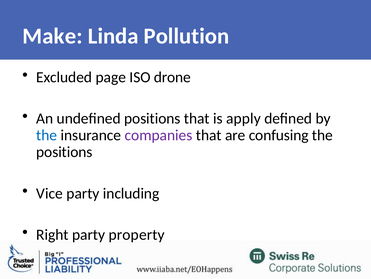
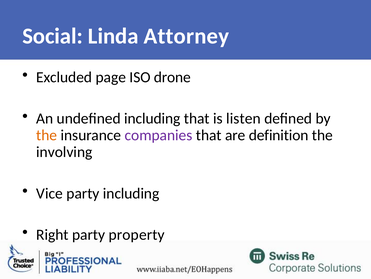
Make: Make -> Social
Pollution: Pollution -> Attorney
undefined positions: positions -> including
apply: apply -> listen
the at (47, 135) colour: blue -> orange
confusing: confusing -> definition
positions at (64, 152): positions -> involving
